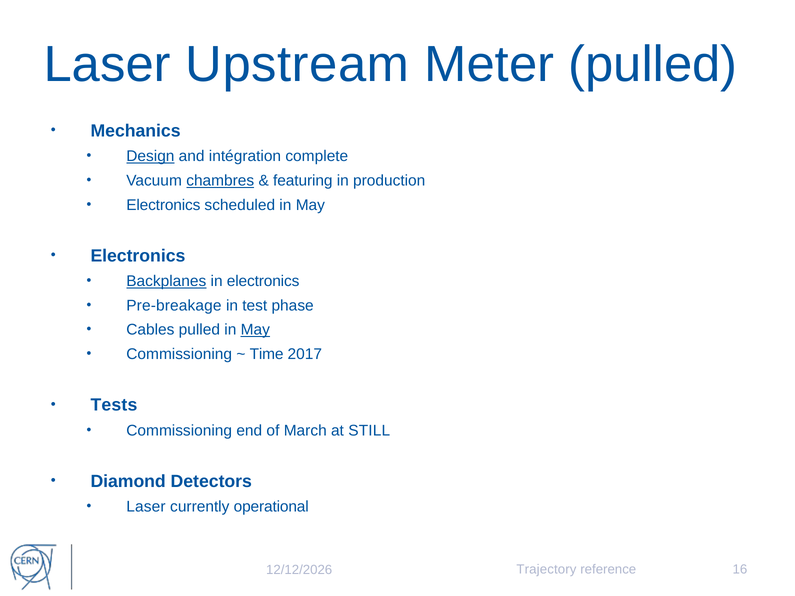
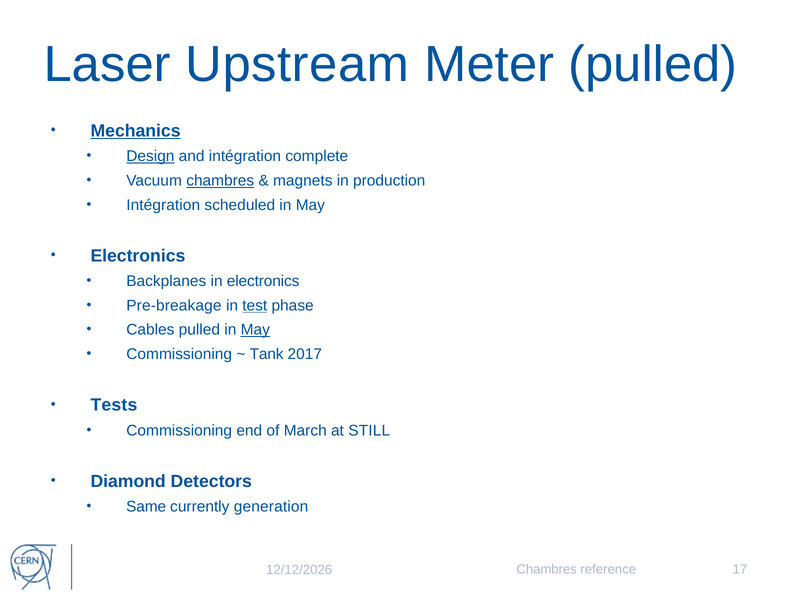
Mechanics underline: none -> present
featuring: featuring -> magnets
Electronics at (163, 205): Electronics -> Intégration
Backplanes underline: present -> none
test underline: none -> present
Time: Time -> Tank
Laser at (146, 507): Laser -> Same
operational: operational -> generation
Trajectory at (546, 569): Trajectory -> Chambres
16: 16 -> 17
